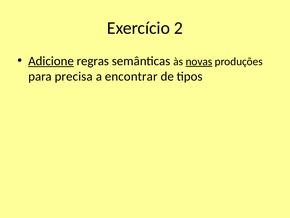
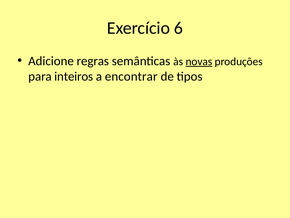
2: 2 -> 6
Adicione underline: present -> none
precisa: precisa -> inteiros
